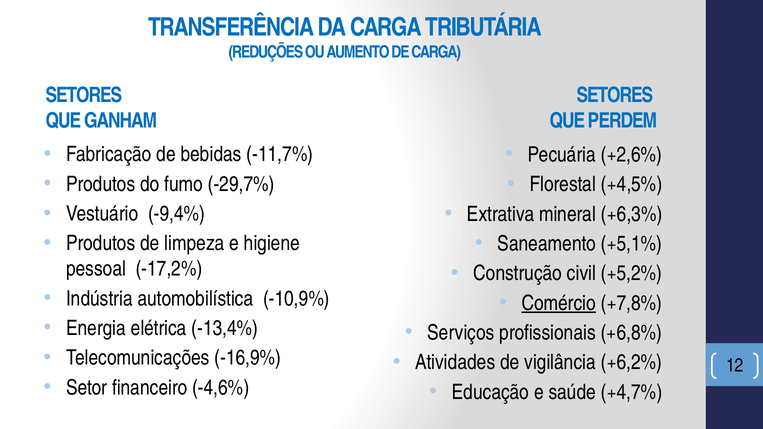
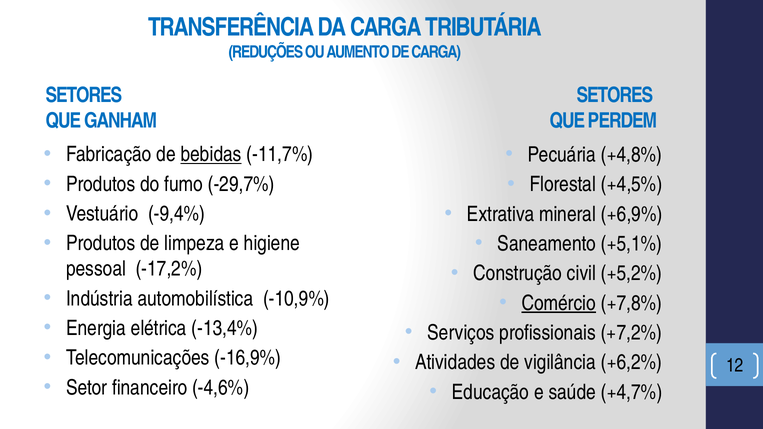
bebidas underline: none -> present
+2,6%: +2,6% -> +4,8%
+6,3%: +6,3% -> +6,9%
+6,8%: +6,8% -> +7,2%
